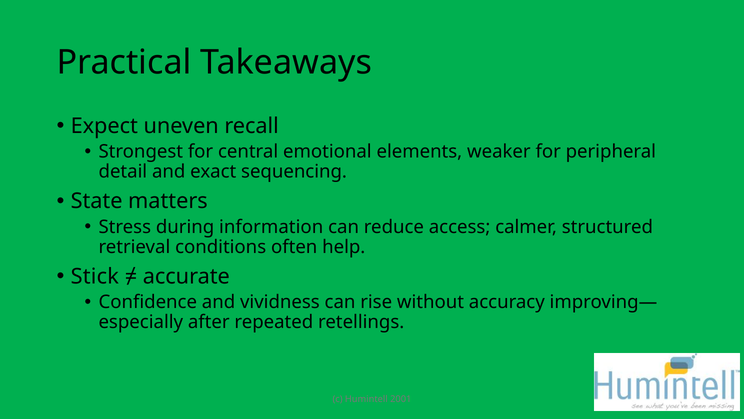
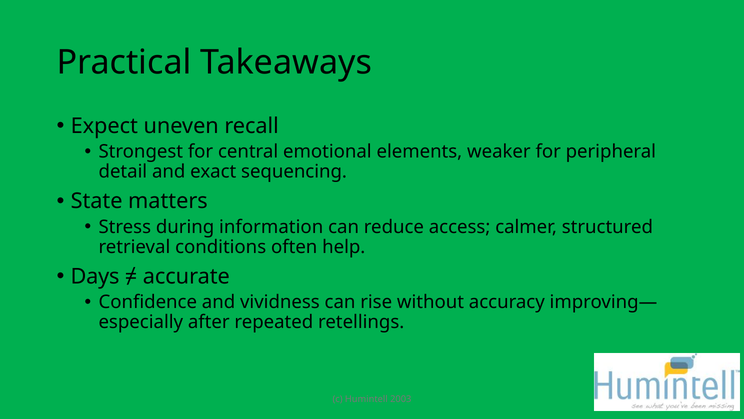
Stick: Stick -> Days
2001: 2001 -> 2003
